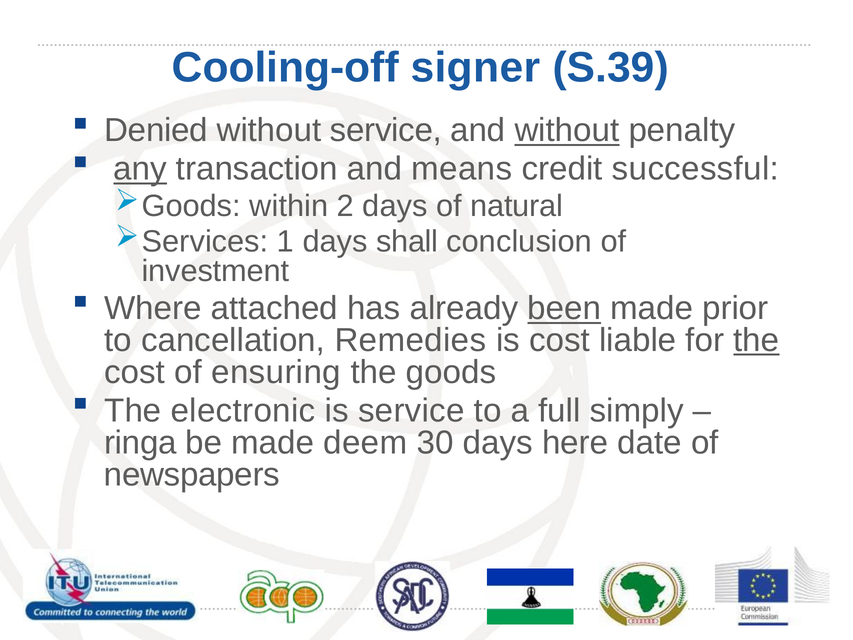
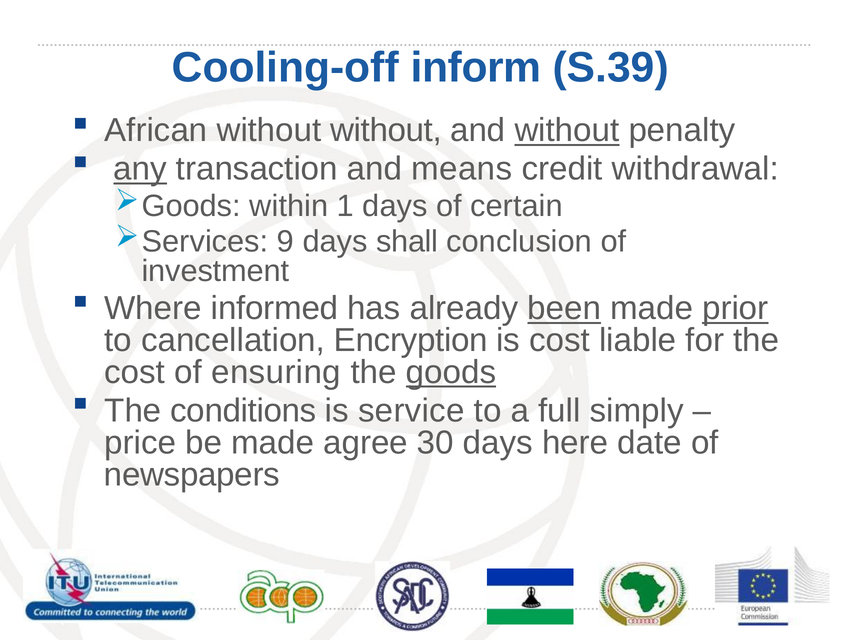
signer: signer -> inform
Denied: Denied -> African
without service: service -> without
successful: successful -> withdrawal
2: 2 -> 1
natural: natural -> certain
1: 1 -> 9
attached: attached -> informed
prior underline: none -> present
Remedies: Remedies -> Encryption
the at (756, 340) underline: present -> none
goods underline: none -> present
electronic: electronic -> conditions
ringa: ringa -> price
deem: deem -> agree
